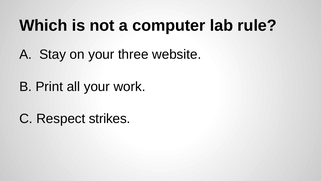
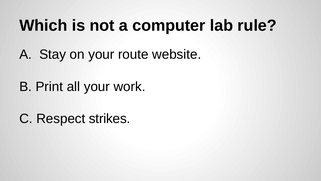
three: three -> route
